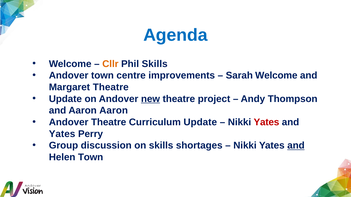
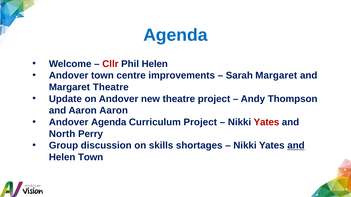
Cllr colour: orange -> red
Phil Skills: Skills -> Helen
Sarah Welcome: Welcome -> Margaret
new underline: present -> none
Andover Theatre: Theatre -> Agenda
Curriculum Update: Update -> Project
Yates at (62, 134): Yates -> North
